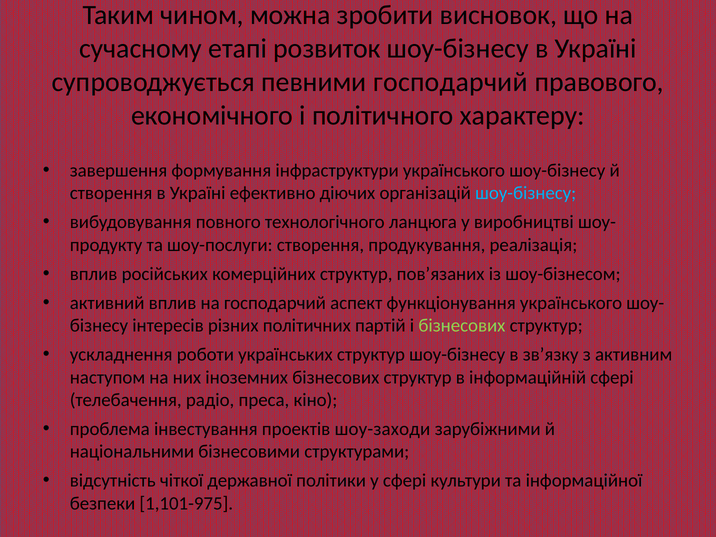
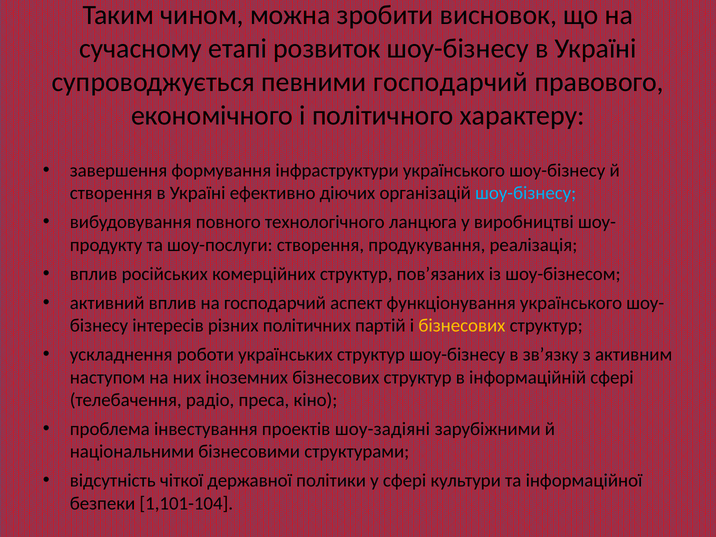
бізнесових at (462, 326) colour: light green -> yellow
шоу-заходи: шоу-заходи -> шоу-задіяні
1,101-975: 1,101-975 -> 1,101-104
